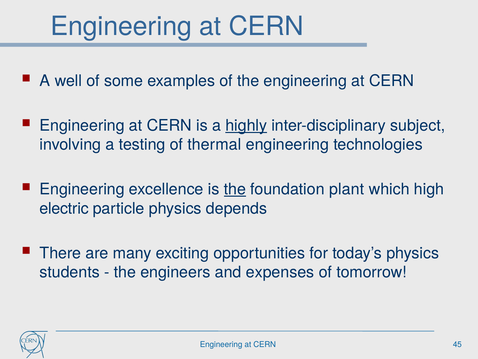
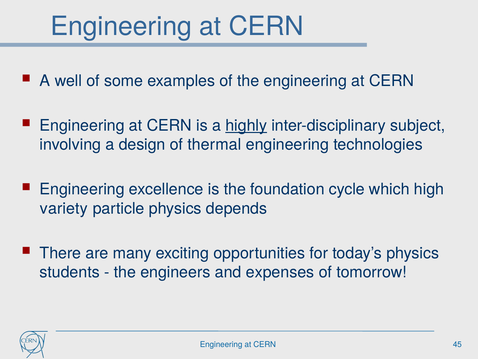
testing: testing -> design
the at (235, 189) underline: present -> none
plant: plant -> cycle
electric: electric -> variety
